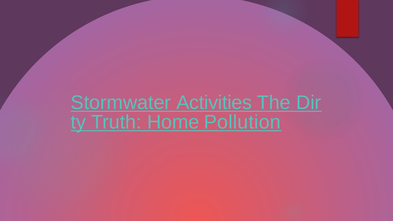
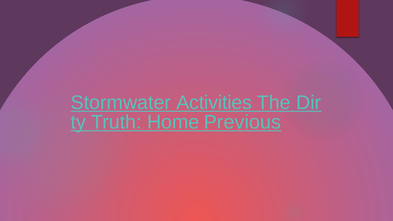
Pollution: Pollution -> Previous
